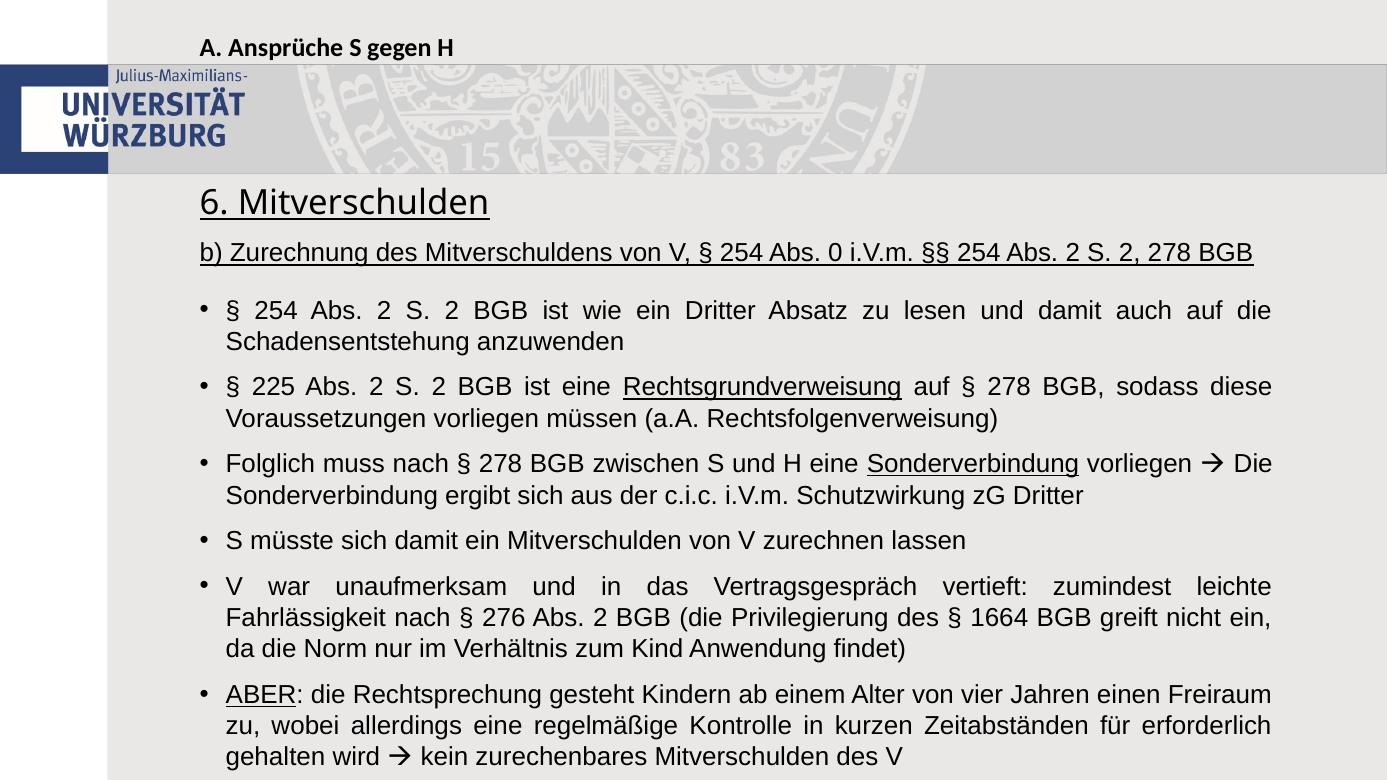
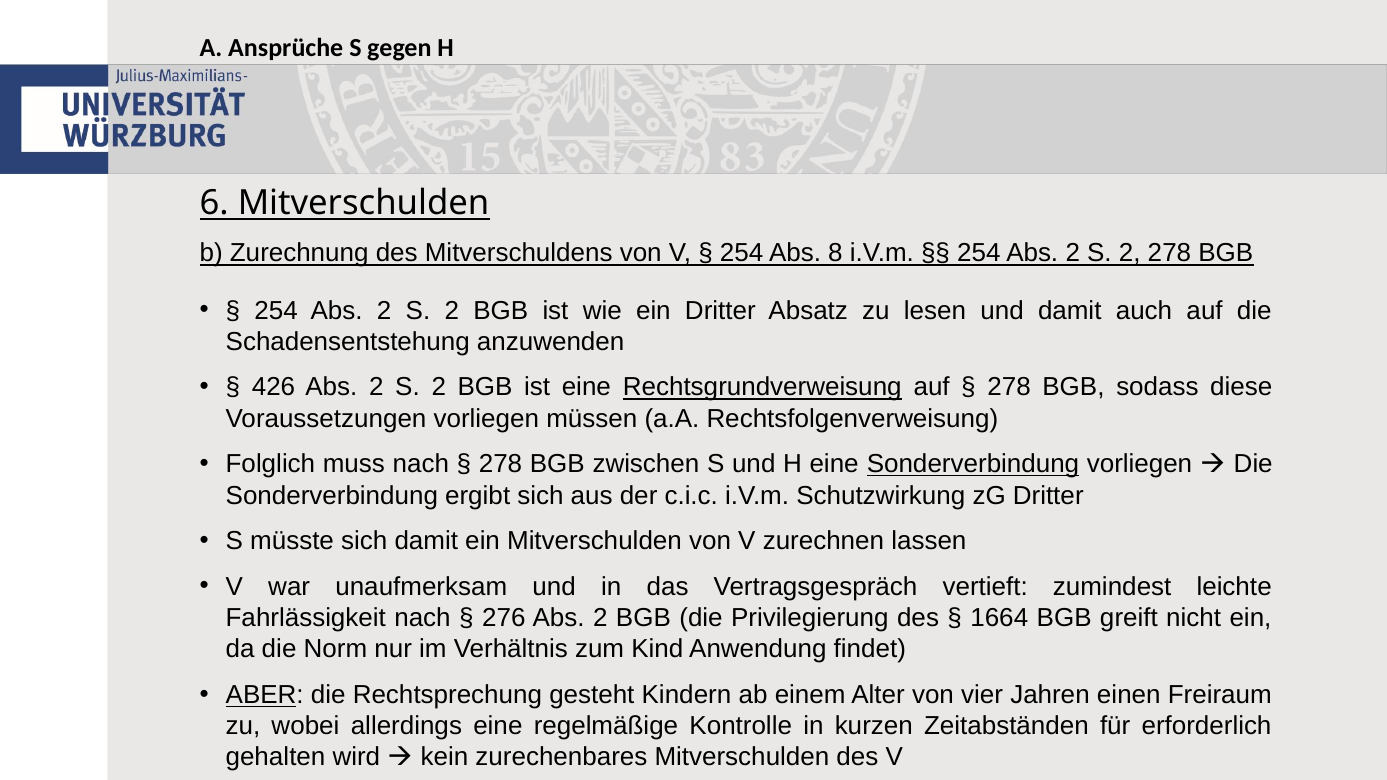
0: 0 -> 8
225: 225 -> 426
